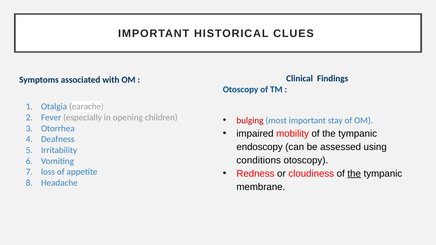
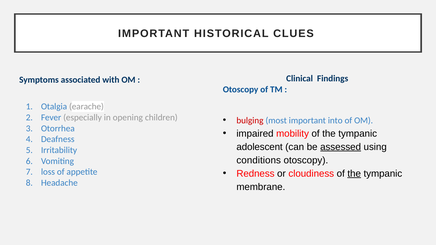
stay: stay -> into
endoscopy: endoscopy -> adolescent
assessed underline: none -> present
